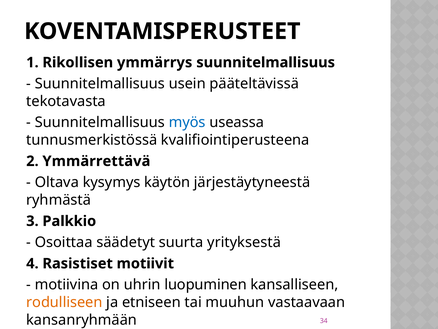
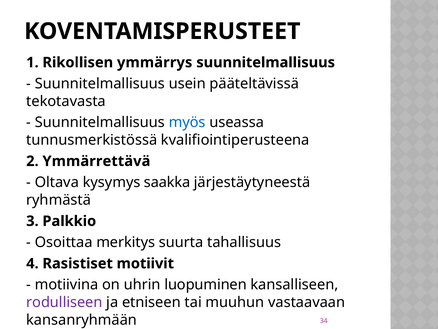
käytön: käytön -> saakka
säädetyt: säädetyt -> merkitys
yrityksestä: yrityksestä -> tahallisuus
rodulliseen colour: orange -> purple
